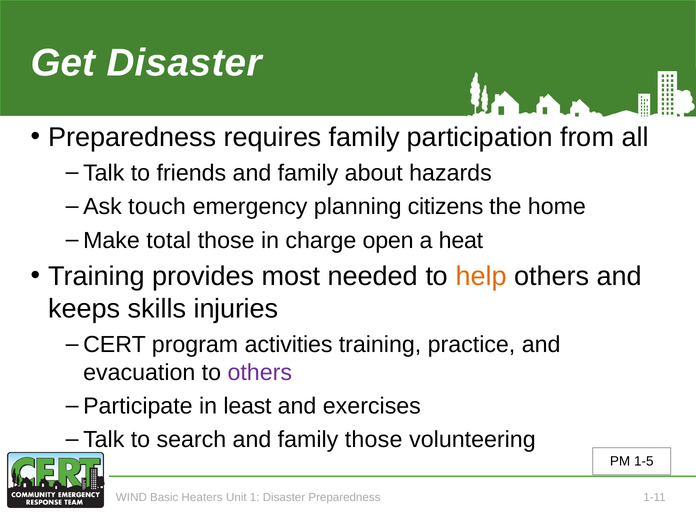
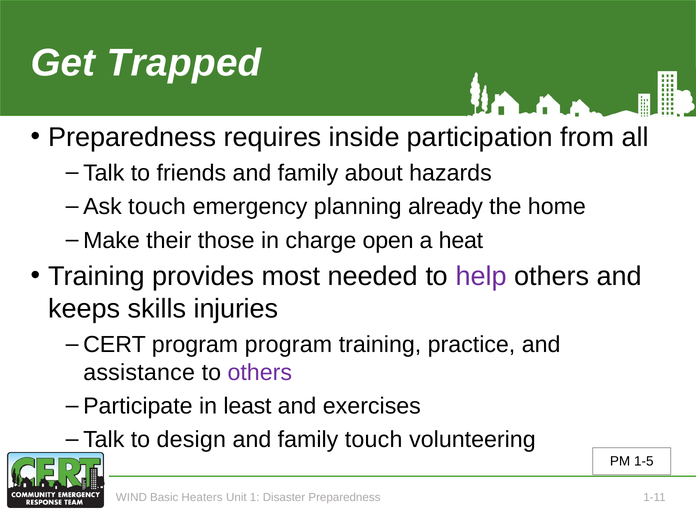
Get Disaster: Disaster -> Trapped
requires family: family -> inside
citizens: citizens -> already
total: total -> their
help colour: orange -> purple
program activities: activities -> program
evacuation: evacuation -> assistance
search: search -> design
family those: those -> touch
